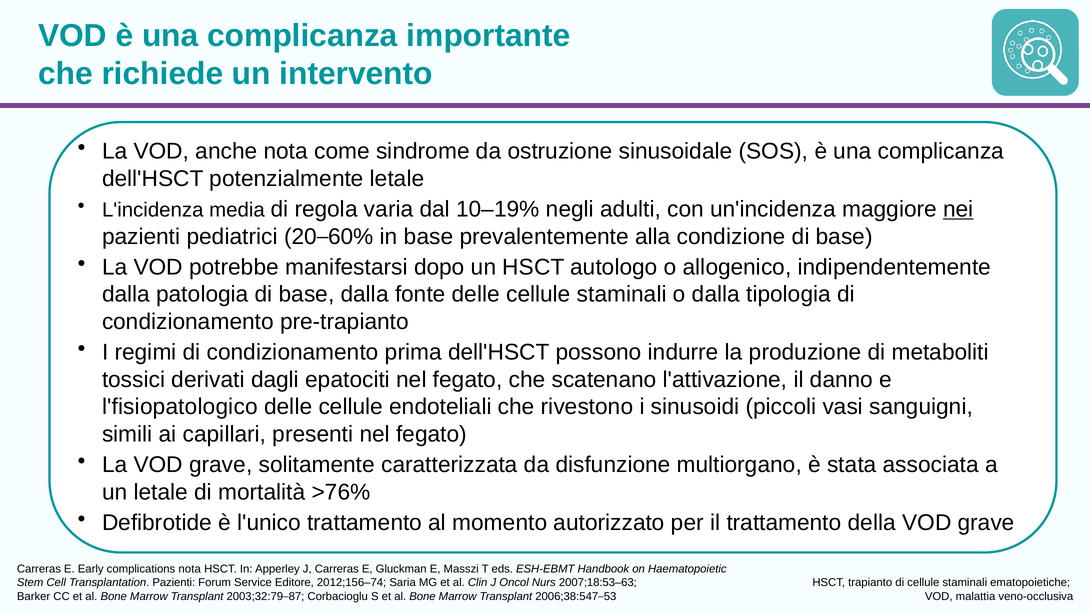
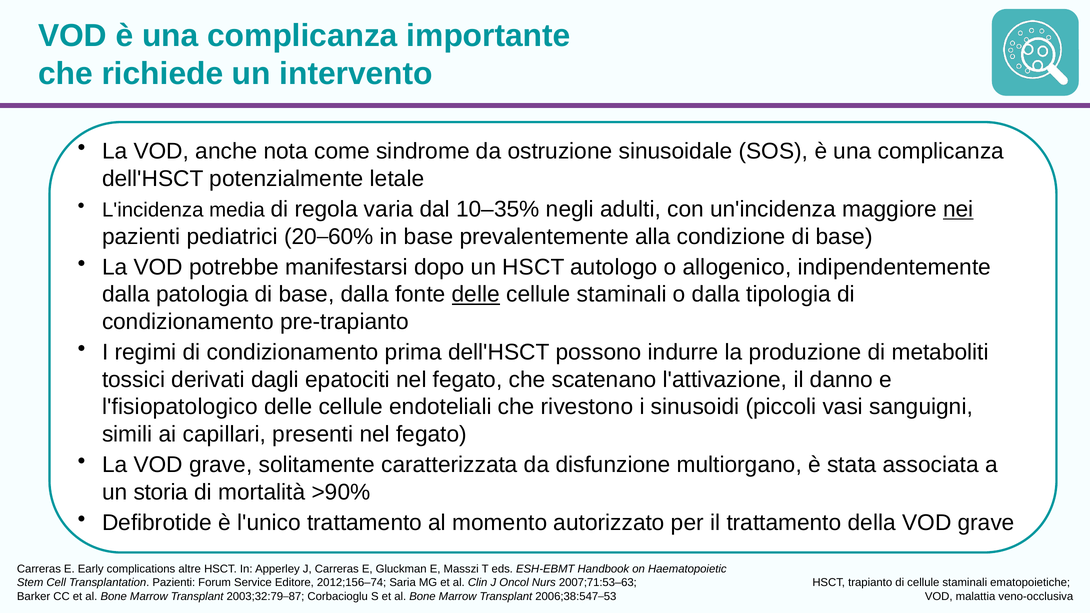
10–19%: 10–19% -> 10–35%
delle at (476, 295) underline: none -> present
un letale: letale -> storia
>76%: >76% -> >90%
complications nota: nota -> altre
2007;18:53–63: 2007;18:53–63 -> 2007;71:53–63
